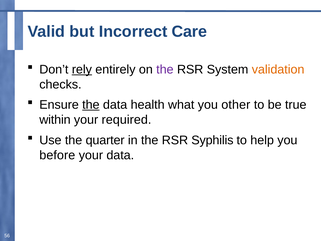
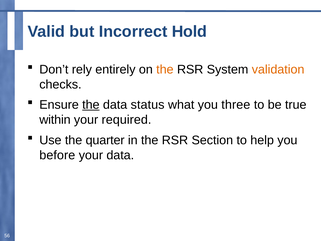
Care: Care -> Hold
rely underline: present -> none
the at (165, 69) colour: purple -> orange
health: health -> status
other: other -> three
Syphilis: Syphilis -> Section
